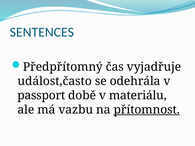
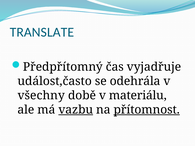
SENTENCES: SENTENCES -> TRANSLATE
passport: passport -> všechny
vazbu underline: none -> present
